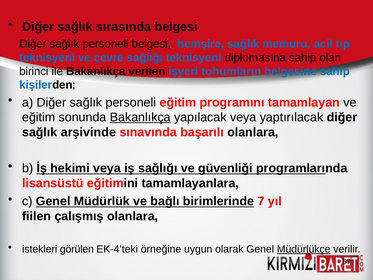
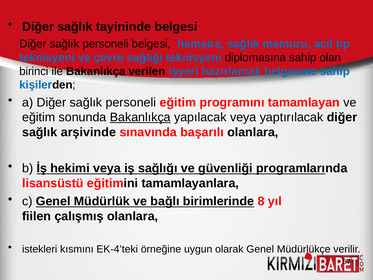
sırasında: sırasında -> tayininde
tohumların: tohumların -> hazırlamak
7: 7 -> 8
görülen: görülen -> kısmını
Müdürlükçe underline: present -> none
